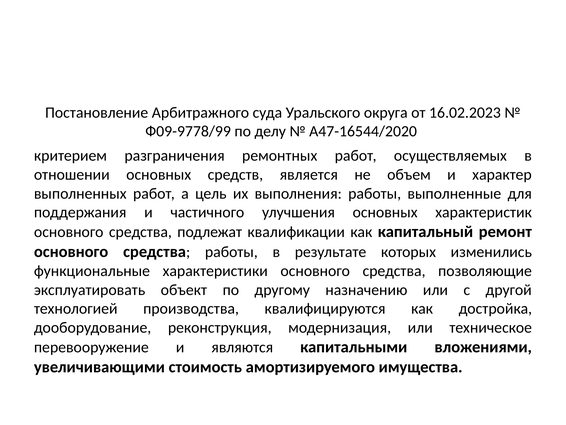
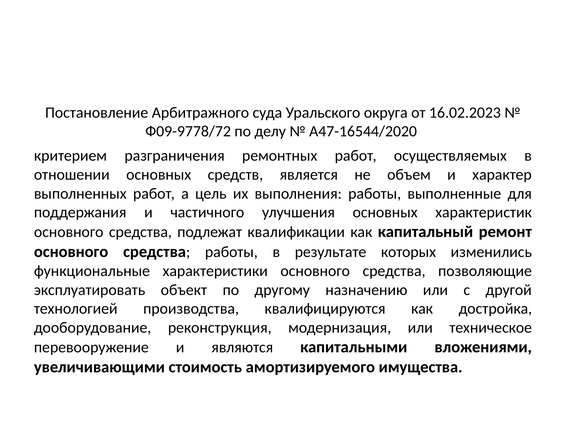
Ф09-9778/99: Ф09-9778/99 -> Ф09-9778/72
